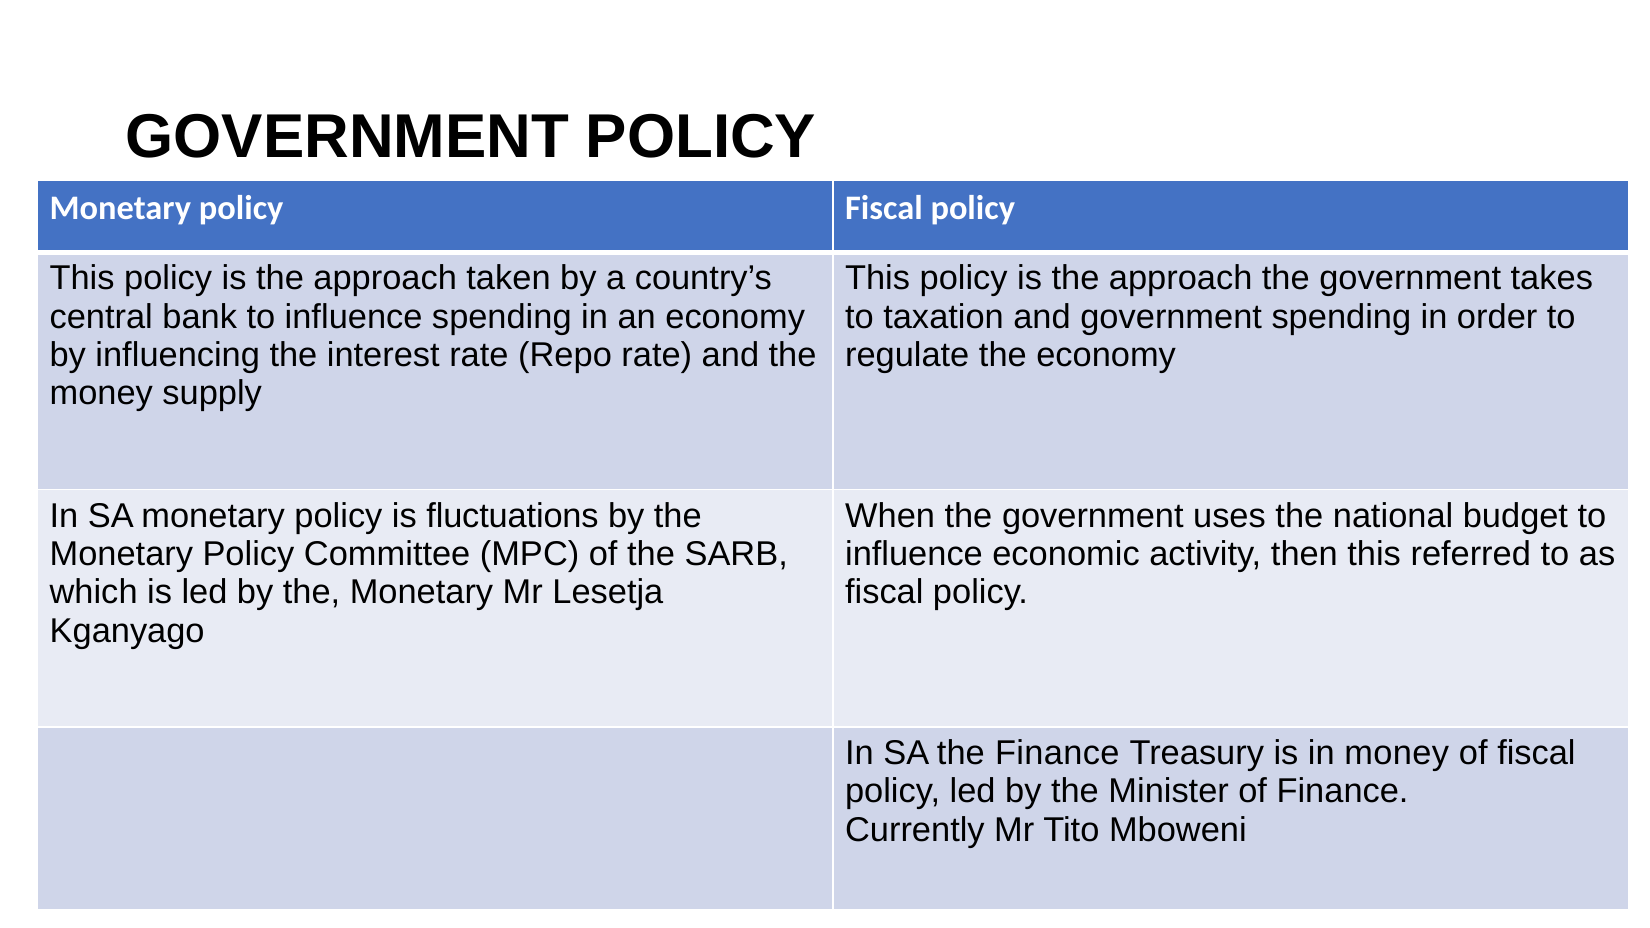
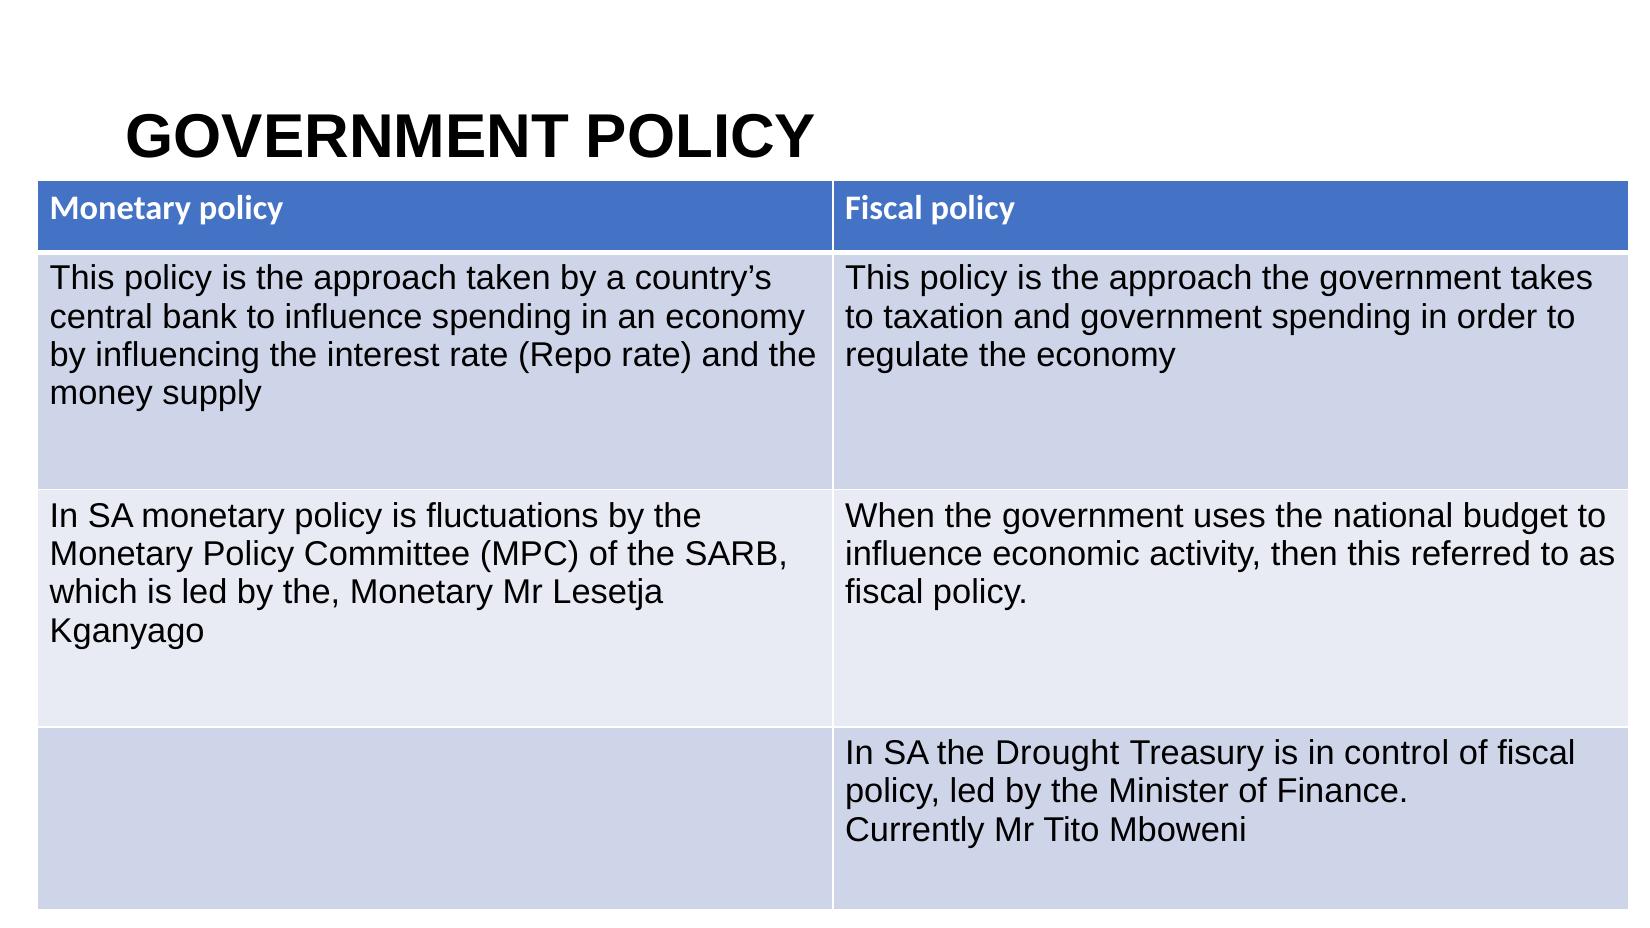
the Finance: Finance -> Drought
in money: money -> control
